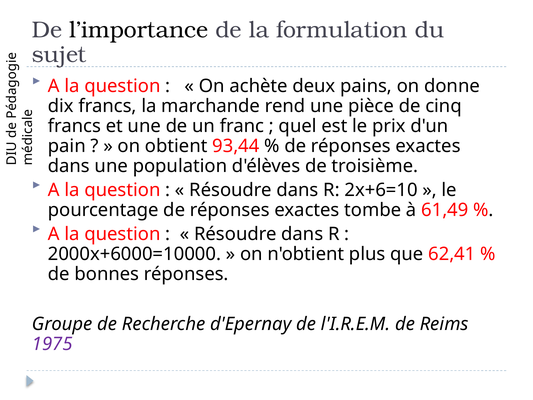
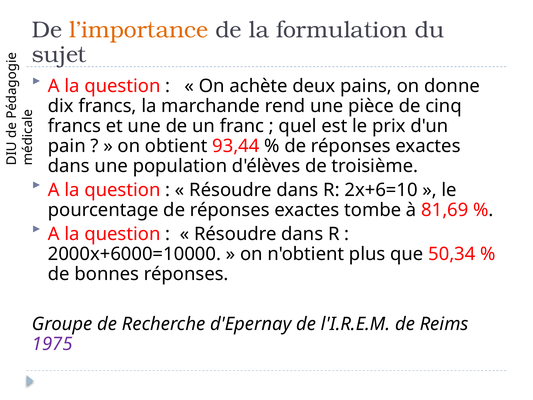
l’importance colour: black -> orange
61,49: 61,49 -> 81,69
62,41: 62,41 -> 50,34
